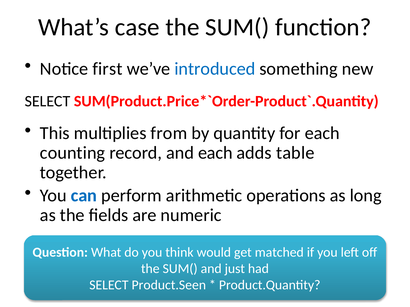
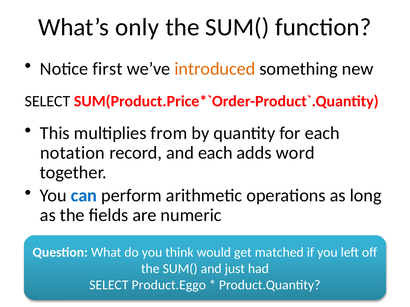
case: case -> only
introduced colour: blue -> orange
counting: counting -> notation
table: table -> word
Product.Seen: Product.Seen -> Product.Eggo
